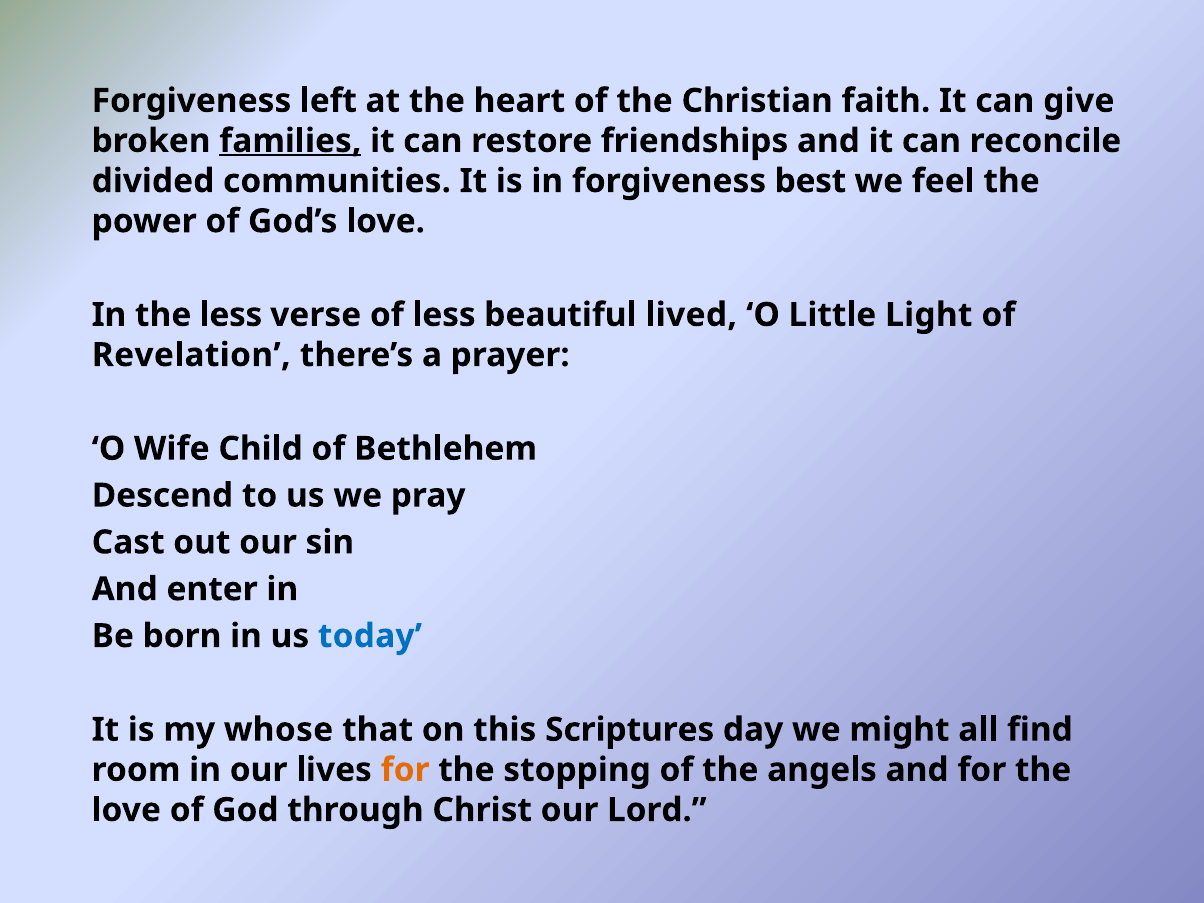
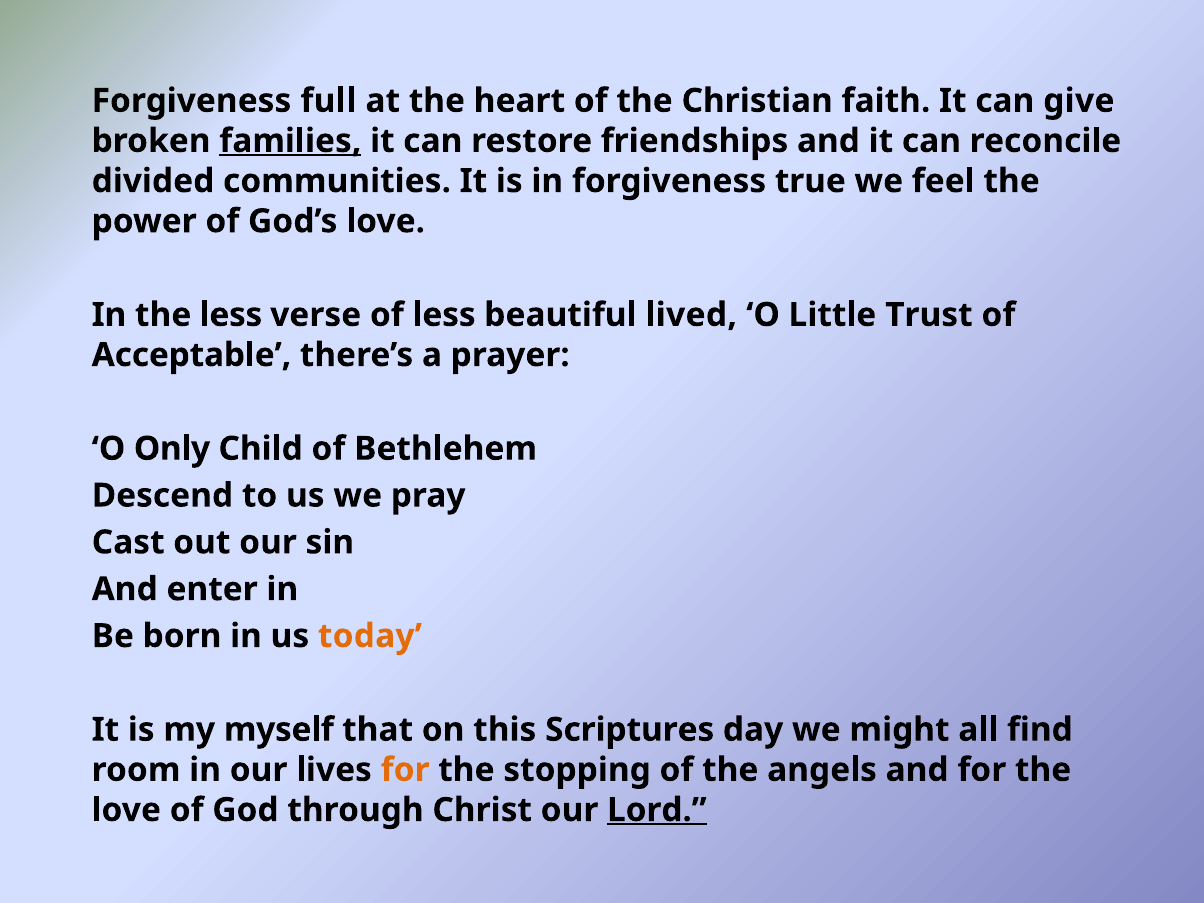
left: left -> full
best: best -> true
Light: Light -> Trust
Revelation: Revelation -> Acceptable
Wife: Wife -> Only
today colour: blue -> orange
whose: whose -> myself
Lord underline: none -> present
